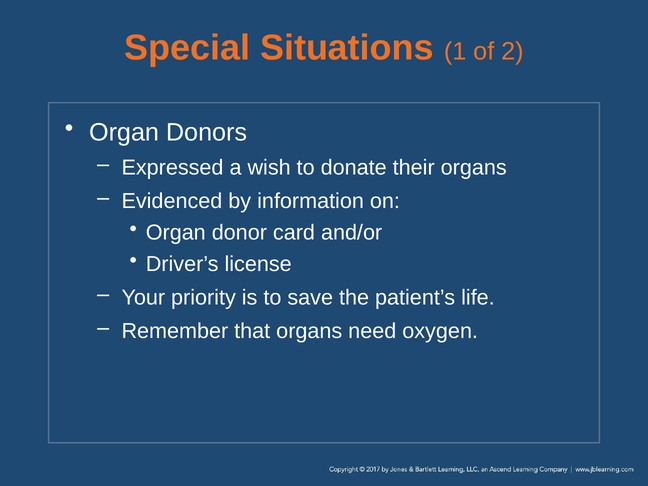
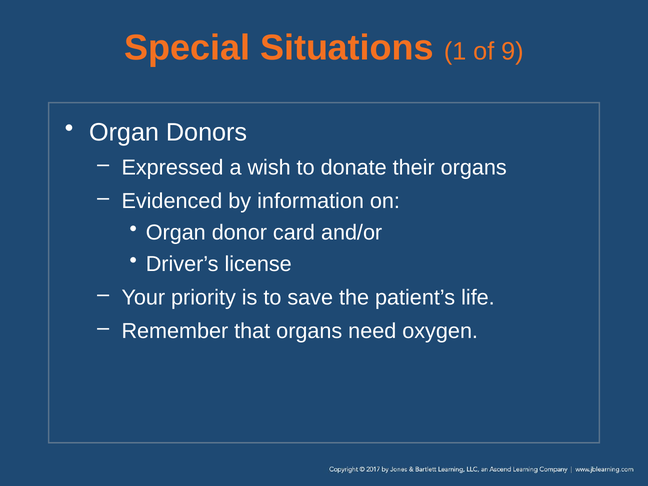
2: 2 -> 9
